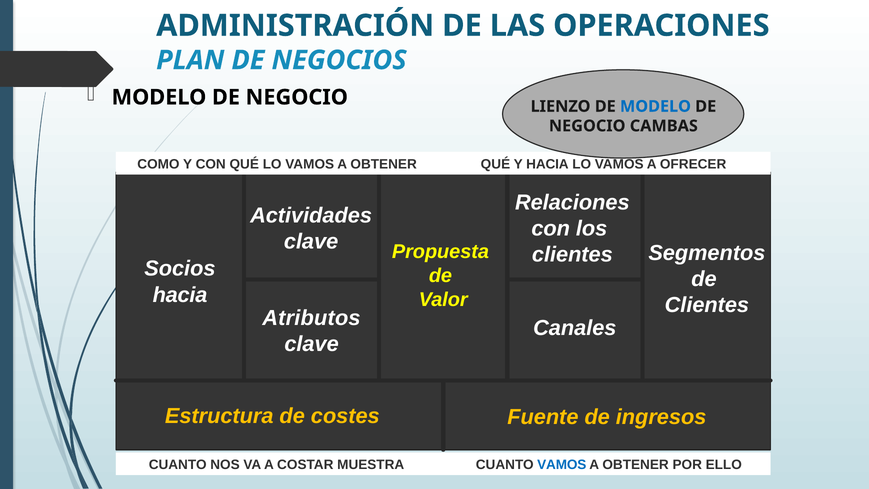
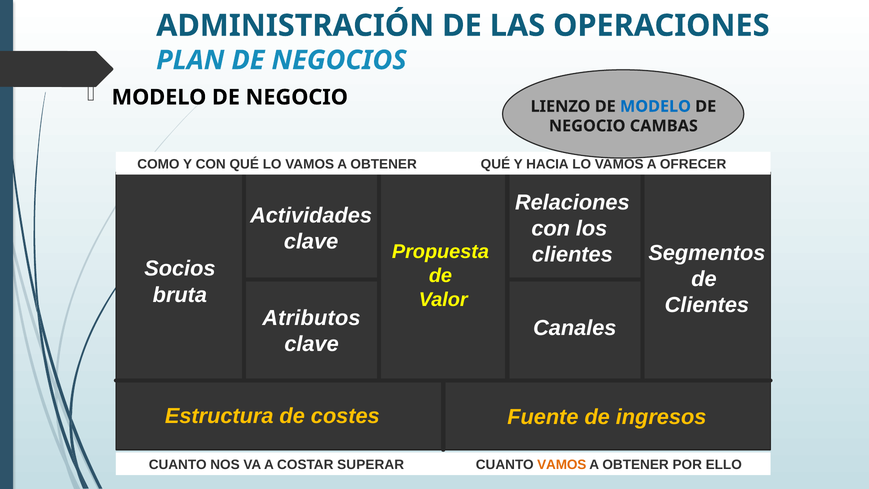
hacia at (180, 295): hacia -> bruta
MUESTRA: MUESTRA -> SUPERAR
VAMOS at (562, 464) colour: blue -> orange
